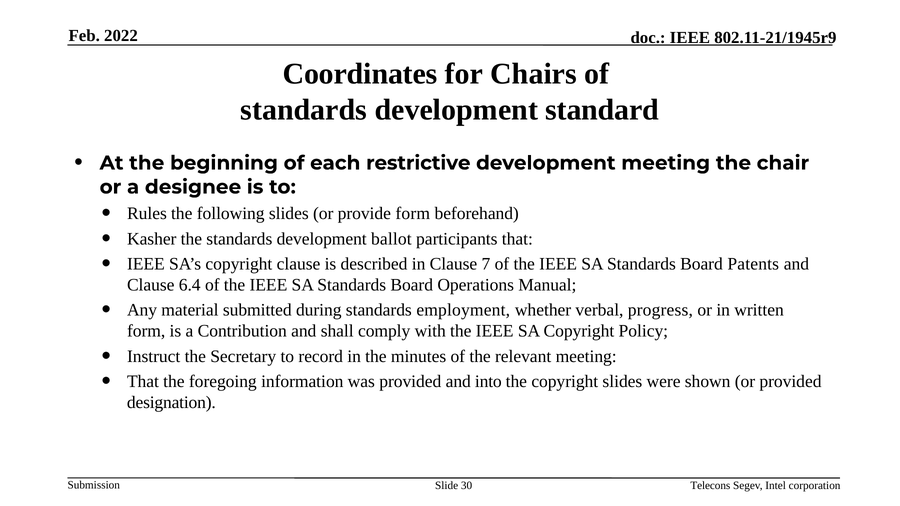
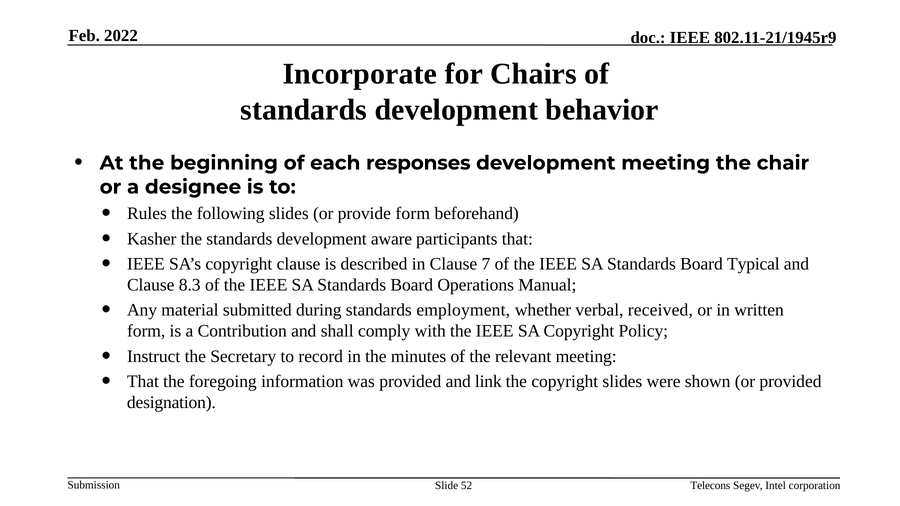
Coordinates: Coordinates -> Incorporate
standard: standard -> behavior
restrictive: restrictive -> responses
ballot: ballot -> aware
Patents: Patents -> Typical
6.4: 6.4 -> 8.3
progress: progress -> received
into: into -> link
30: 30 -> 52
